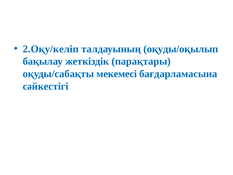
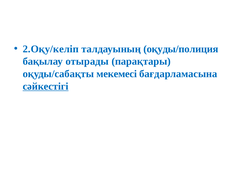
оқуды/оқылып: оқуды/оқылып -> оқуды/полиция
жеткіздік: жеткіздік -> отырады
сәйкестігі underline: none -> present
